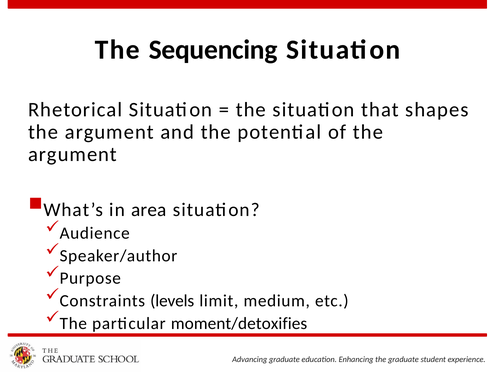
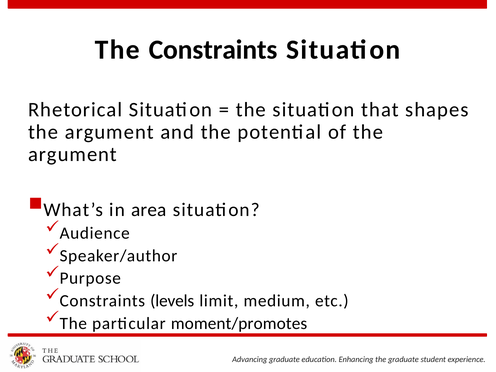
The Sequencing: Sequencing -> Constraints
moment/detoxifies: moment/detoxifies -> moment/promotes
